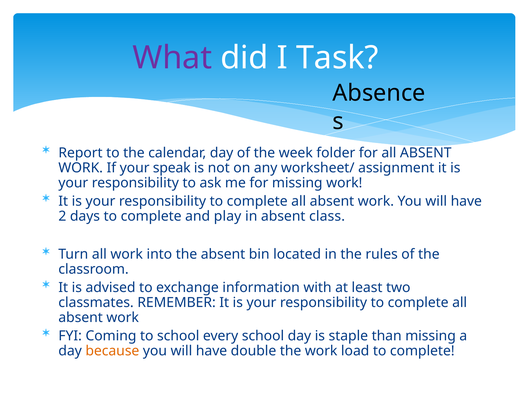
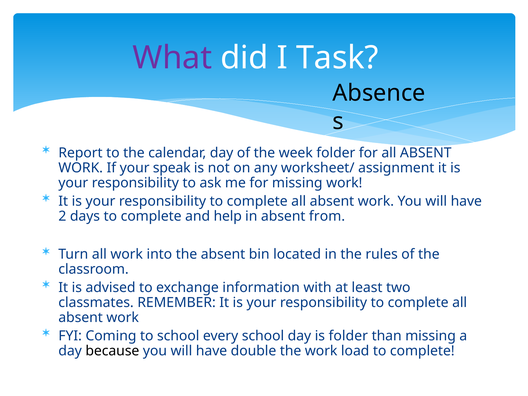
play: play -> help
class: class -> from
is staple: staple -> folder
because colour: orange -> black
